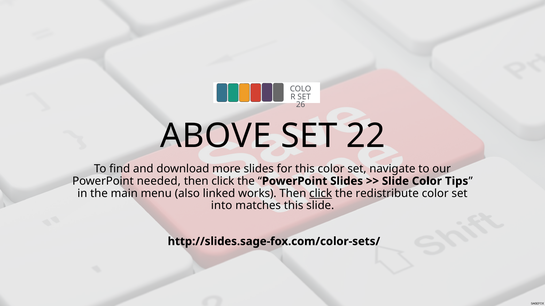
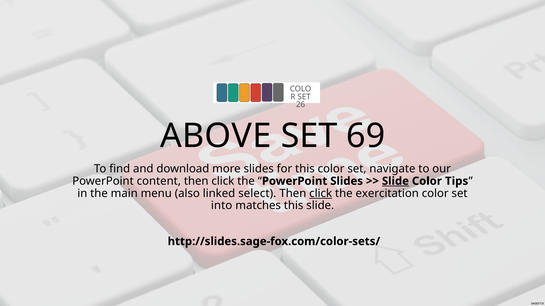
22: 22 -> 69
needed: needed -> content
Slide at (395, 181) underline: none -> present
works: works -> select
redistribute: redistribute -> exercitation
